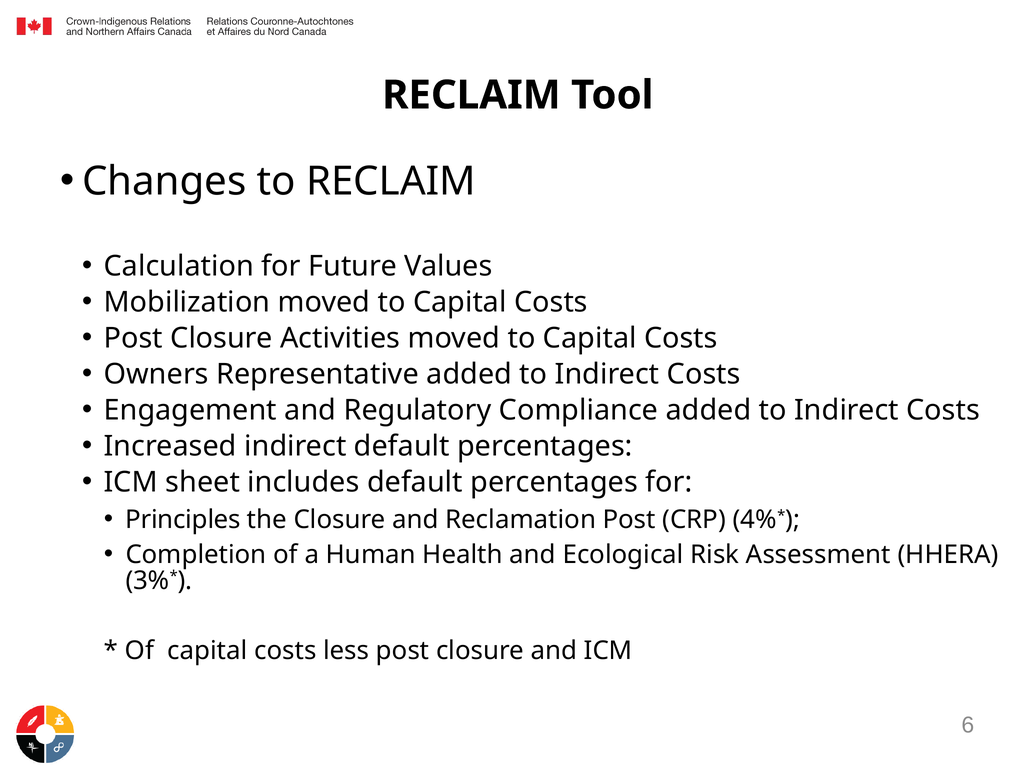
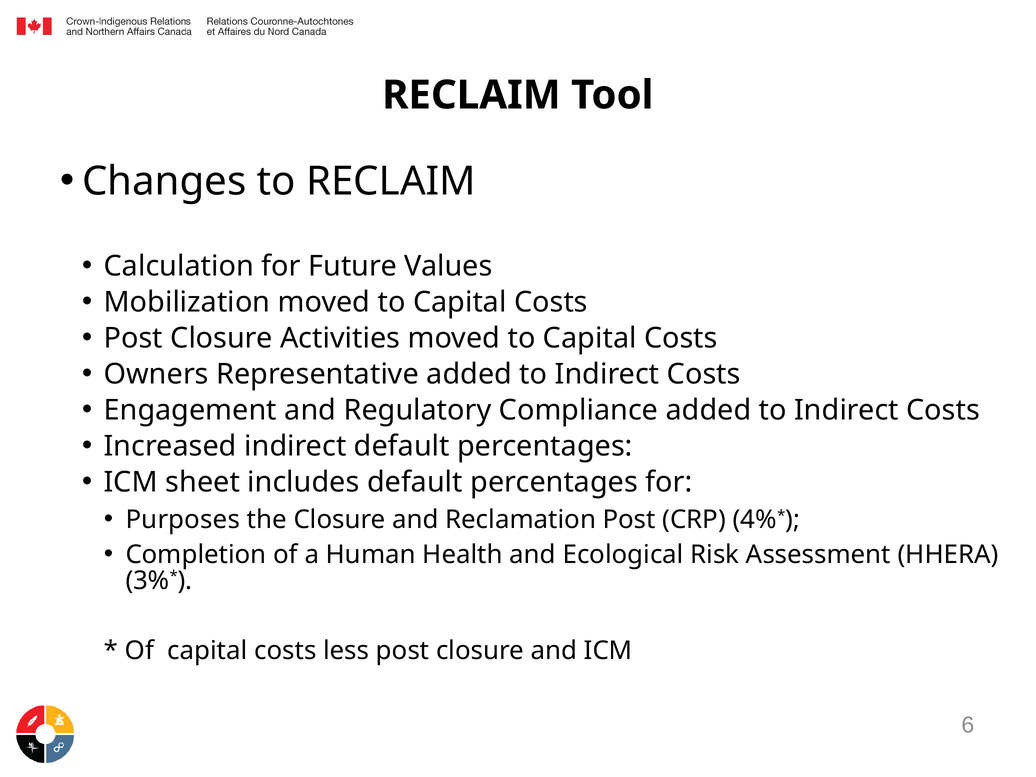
Principles: Principles -> Purposes
